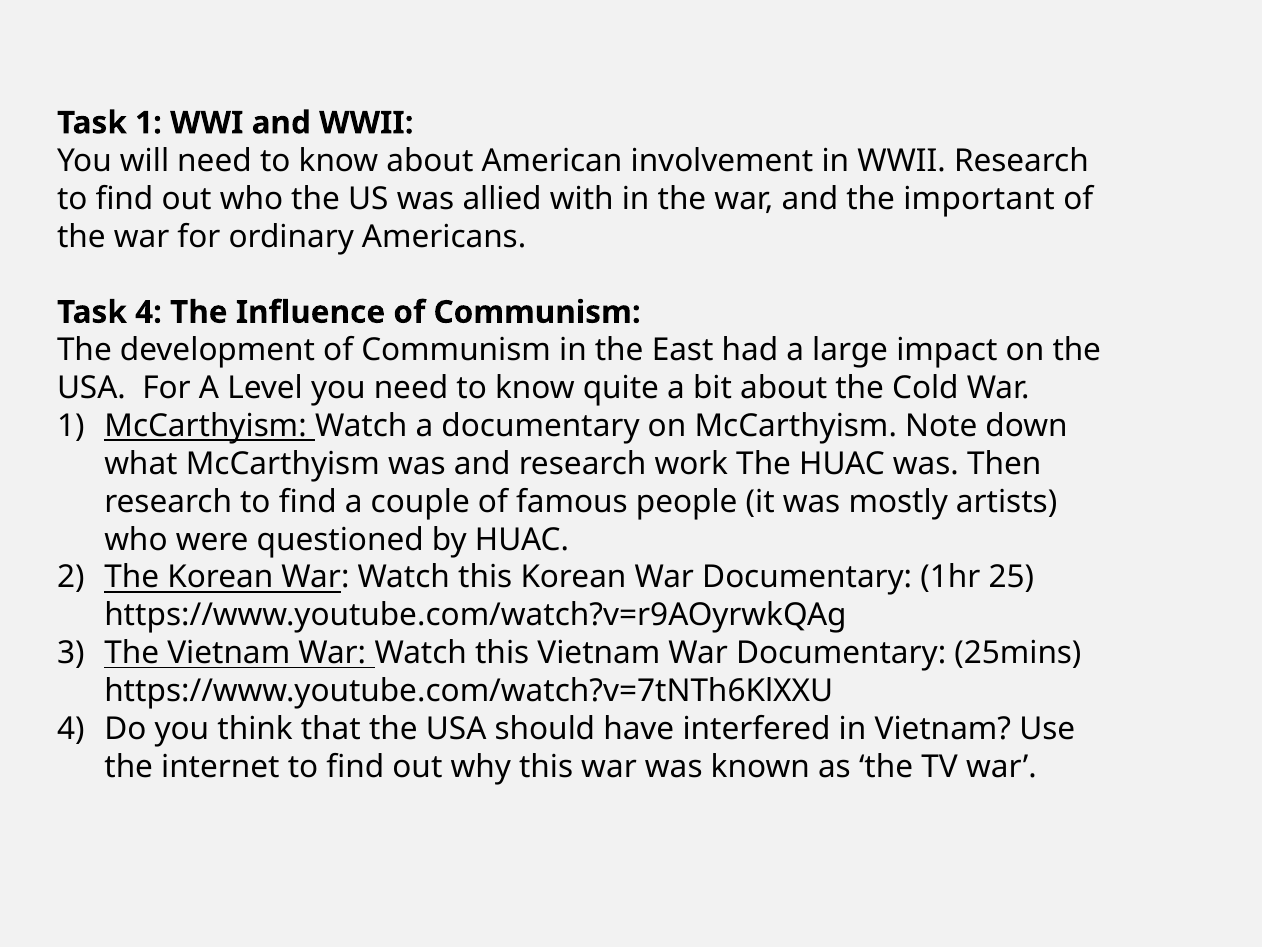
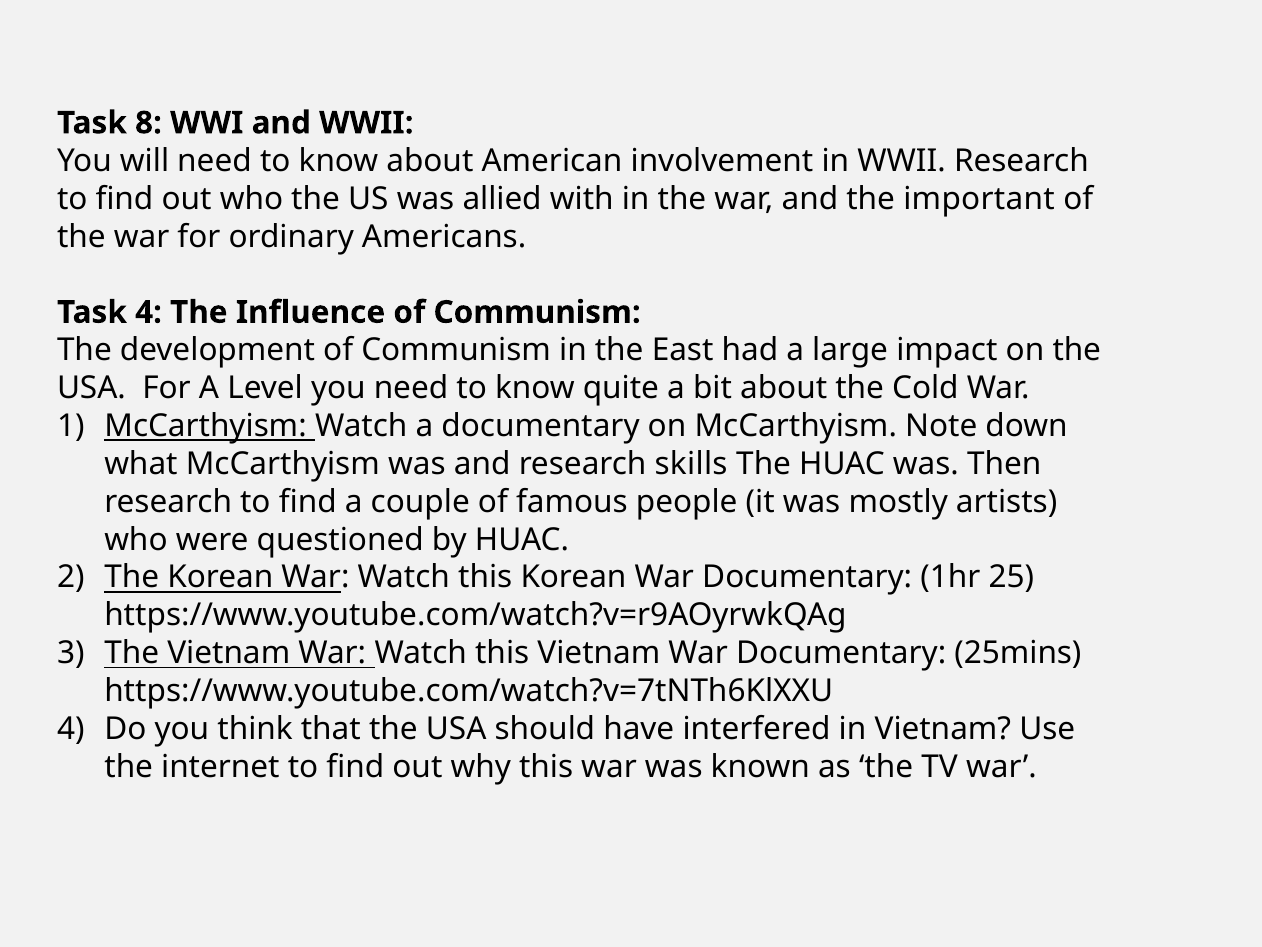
Task 1: 1 -> 8
work: work -> skills
